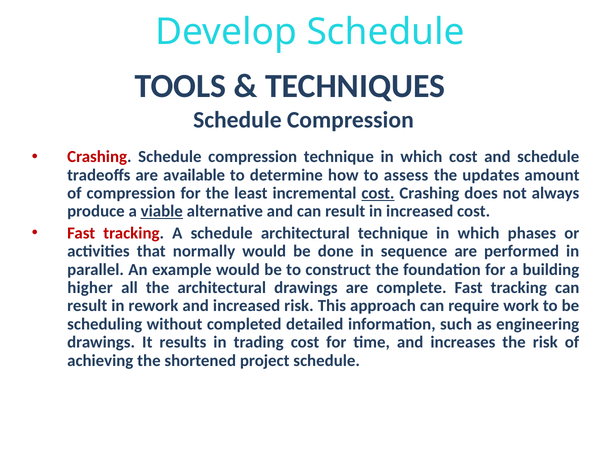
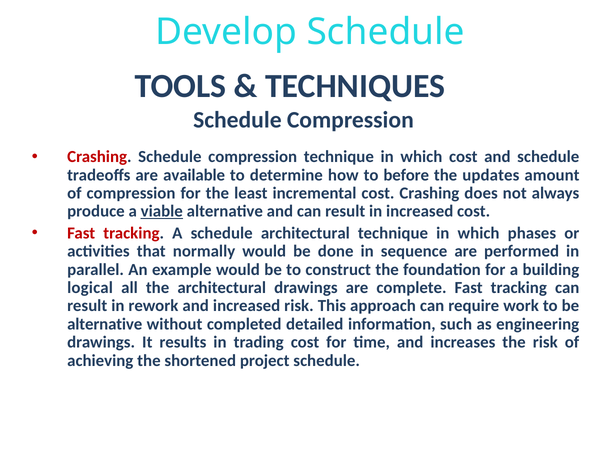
assess: assess -> before
cost at (378, 193) underline: present -> none
higher: higher -> logical
scheduling at (105, 324): scheduling -> alternative
